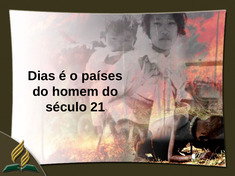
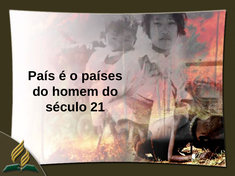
Dias: Dias -> País
